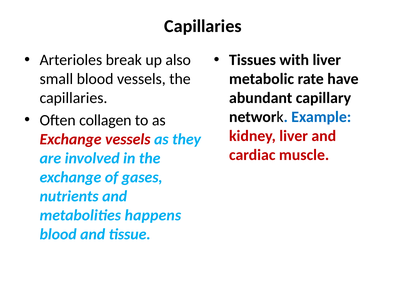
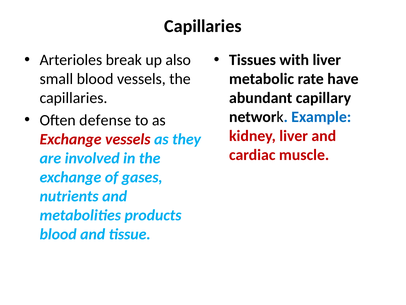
collagen: collagen -> defense
happens: happens -> products
